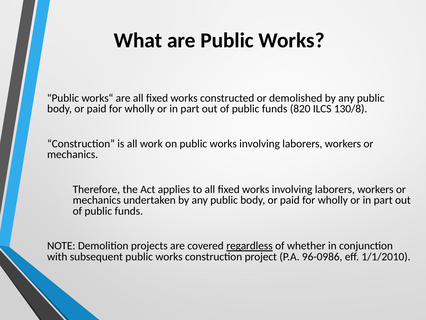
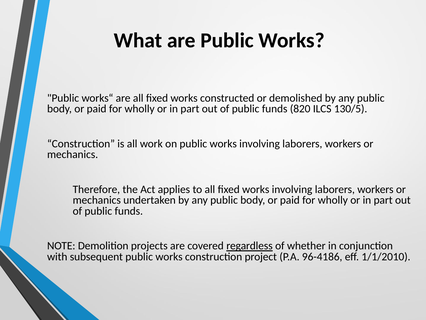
130/8: 130/8 -> 130/5
96-0986: 96-0986 -> 96-4186
